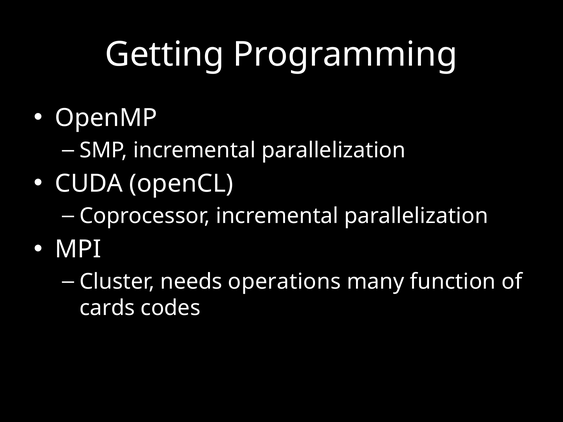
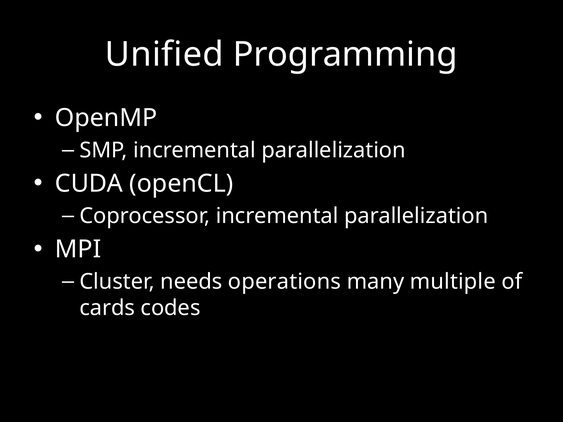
Getting: Getting -> Unified
function: function -> multiple
